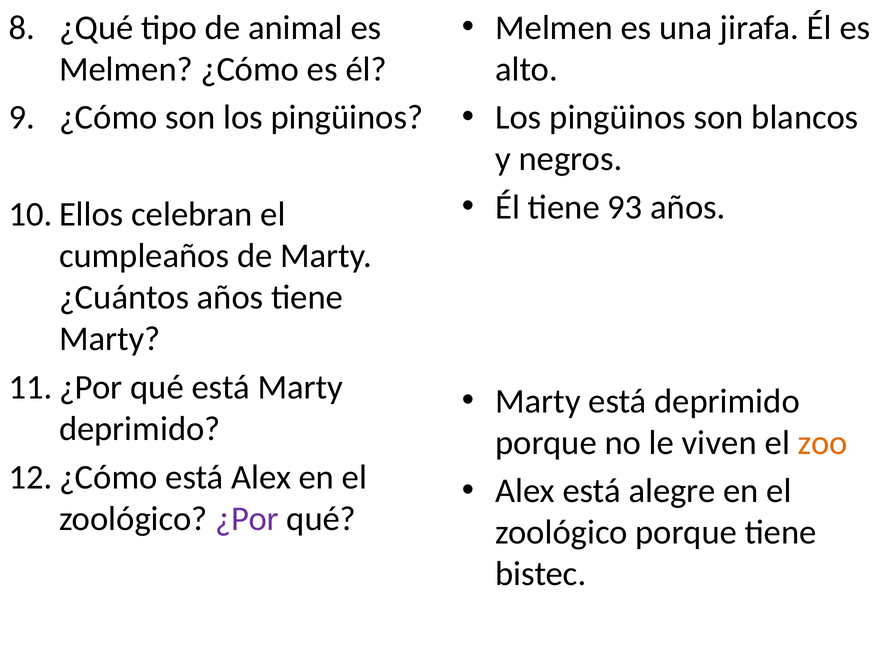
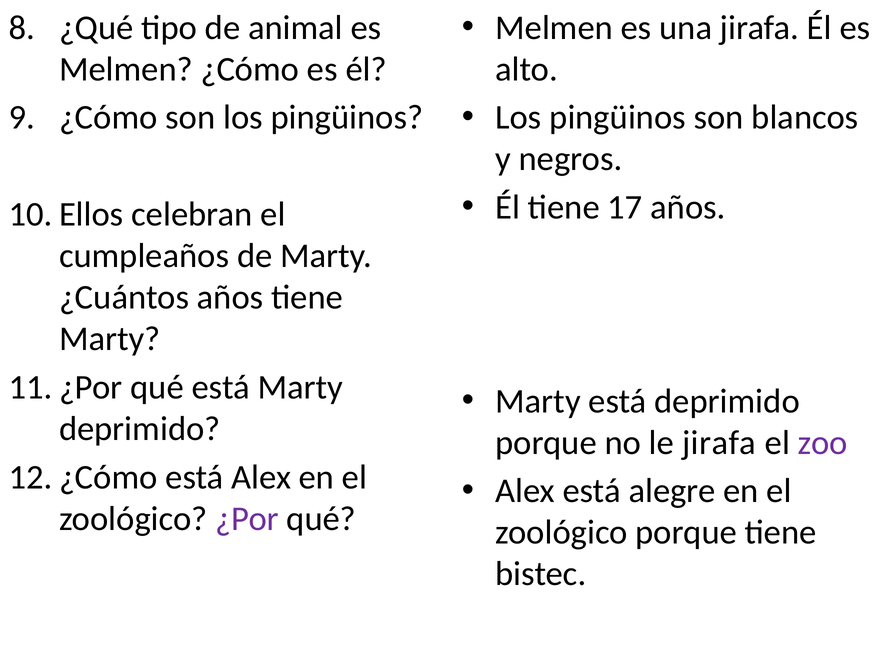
93: 93 -> 17
le viven: viven -> jirafa
zoo colour: orange -> purple
